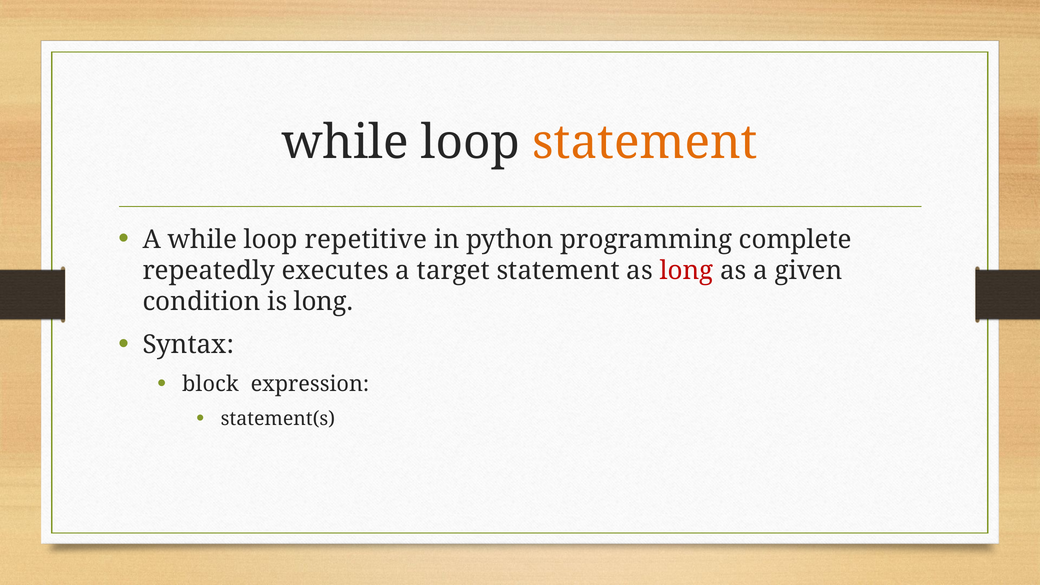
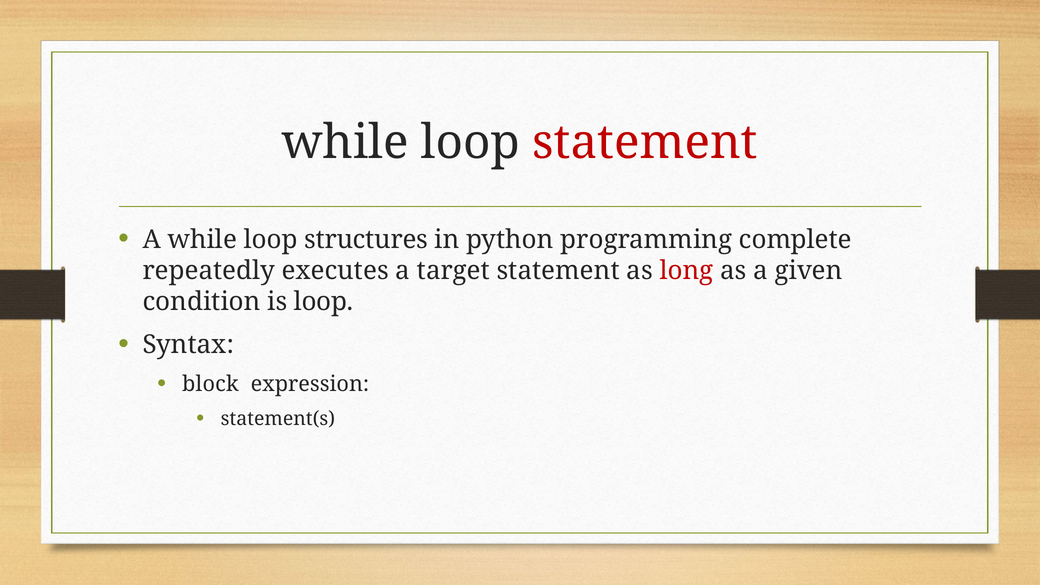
statement at (645, 143) colour: orange -> red
repetitive: repetitive -> structures
is long: long -> loop
